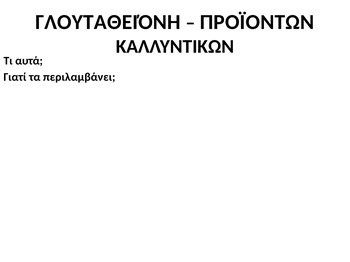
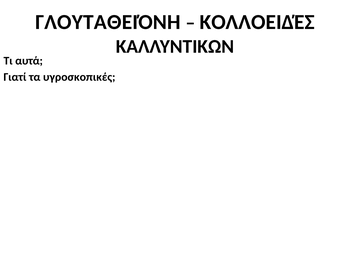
ΠΡΟΪΟΝΤΩΝ: ΠΡΟΪΟΝΤΩΝ -> ΚΟΛΛΟΕΙΔΈΣ
περιλαμβάνει: περιλαμβάνει -> υγροσκοπικές
